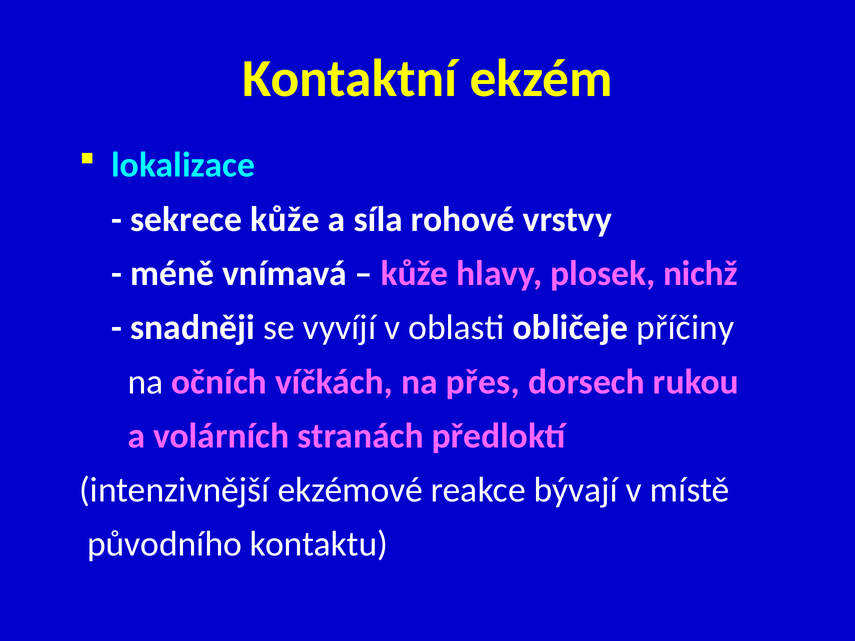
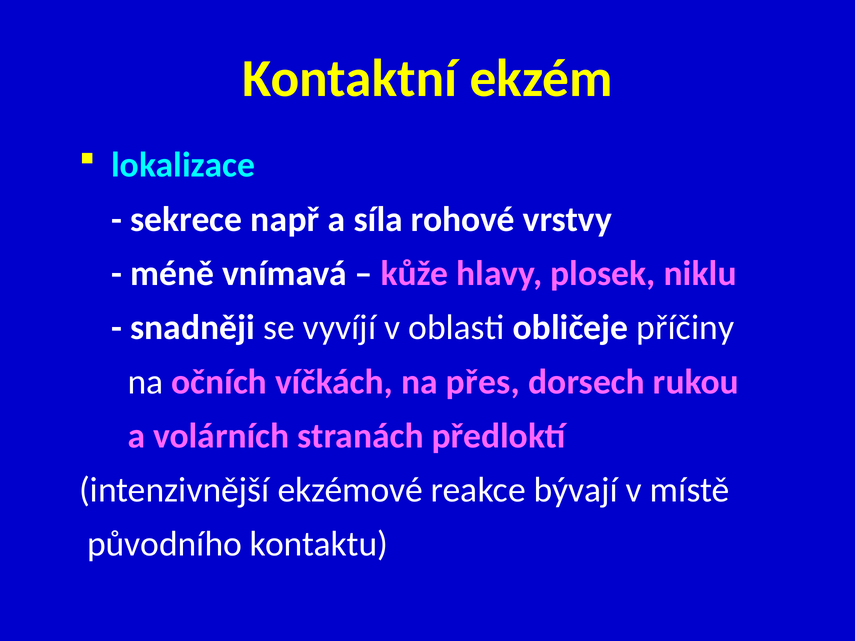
sekrece kůže: kůže -> např
nichž: nichž -> niklu
